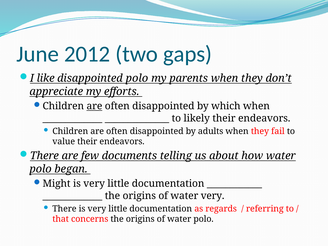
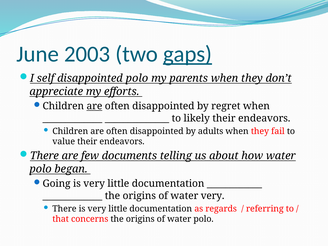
2012: 2012 -> 2003
gaps underline: none -> present
like: like -> self
which: which -> regret
Might: Might -> Going
